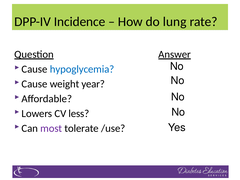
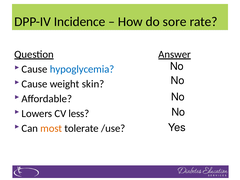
lung: lung -> sore
year: year -> skin
most colour: purple -> orange
